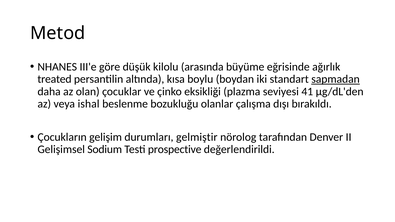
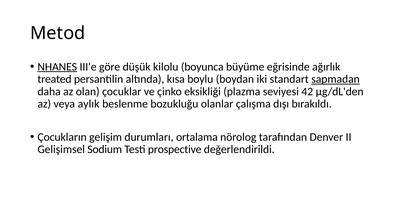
NHANES underline: none -> present
arasında: arasında -> boyunca
41: 41 -> 42
ishal: ishal -> aylık
gelmiştir: gelmiştir -> ortalama
